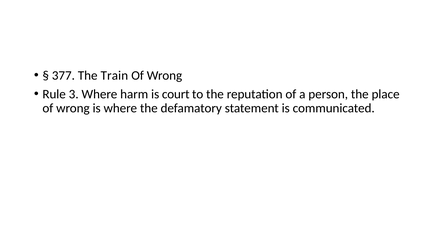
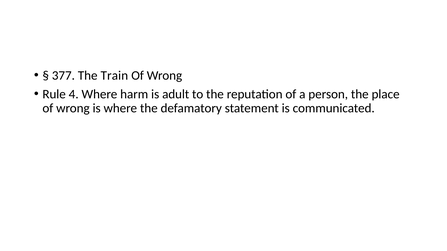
3: 3 -> 4
court: court -> adult
